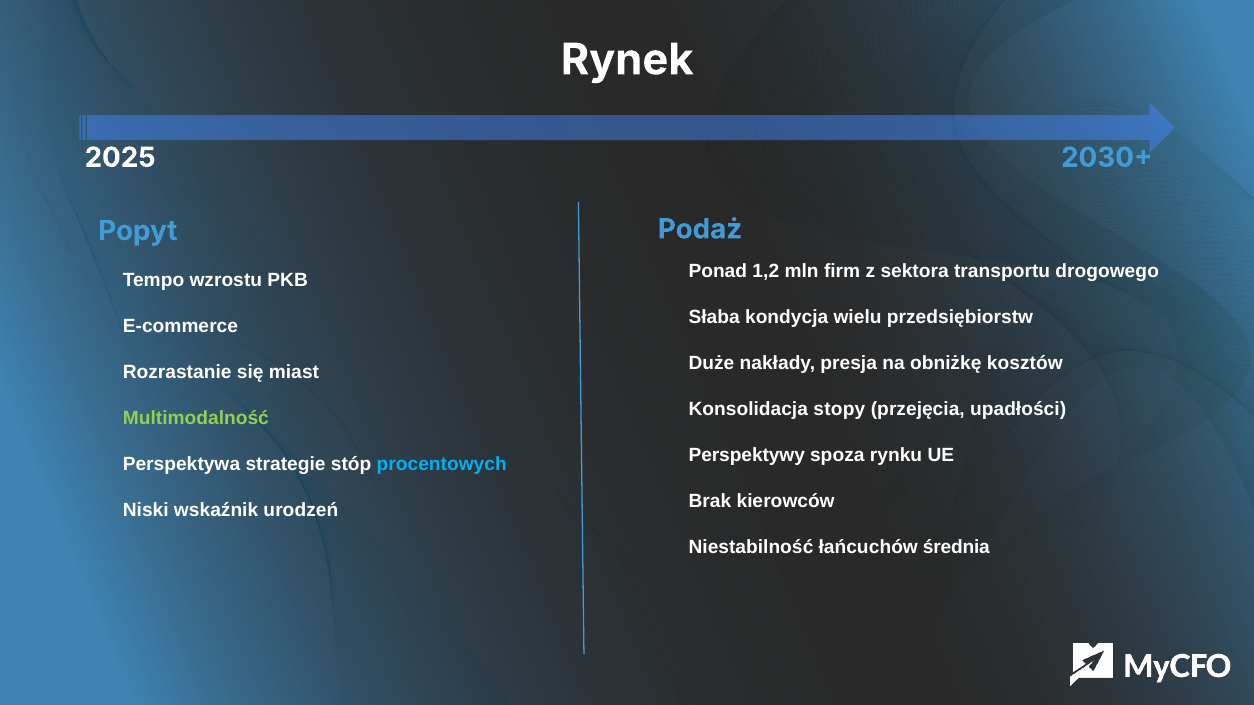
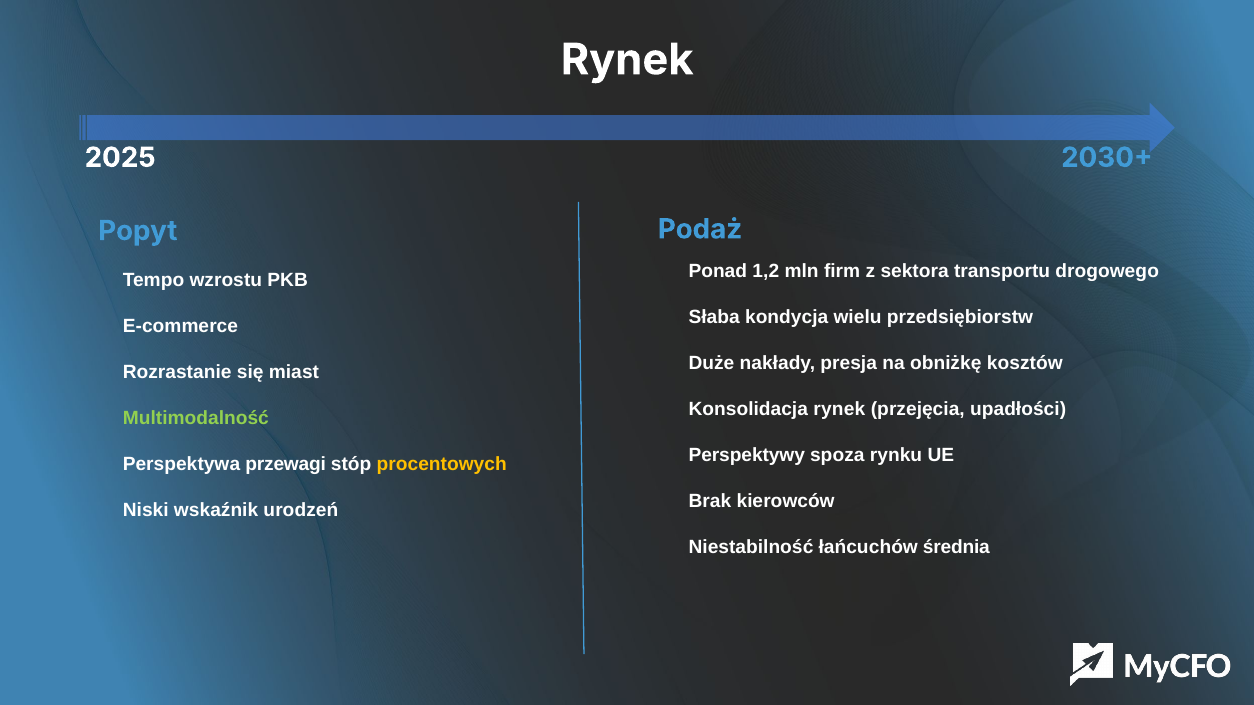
Konsolidacja stopy: stopy -> rynek
strategie: strategie -> przewagi
procentowych colour: light blue -> yellow
